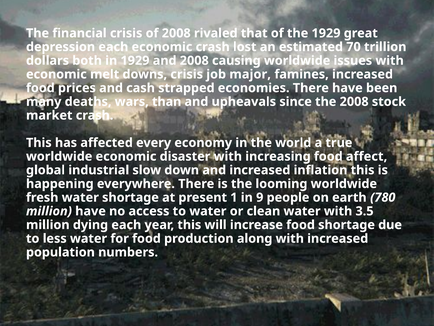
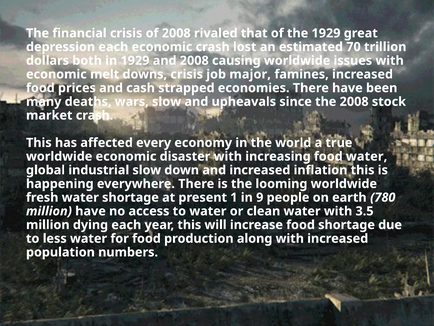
wars than: than -> slow
food affect: affect -> water
